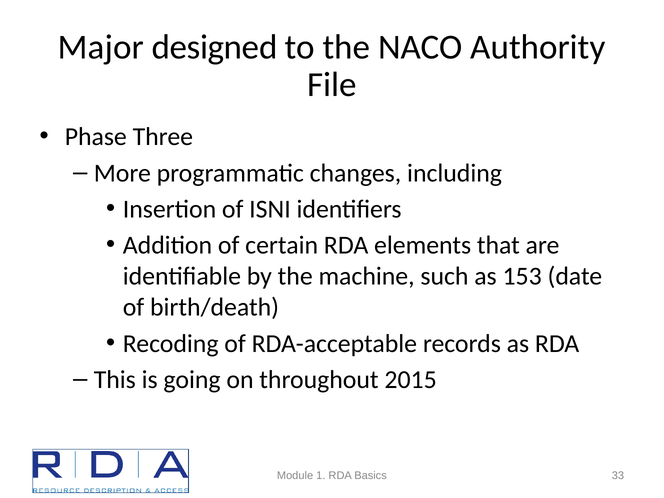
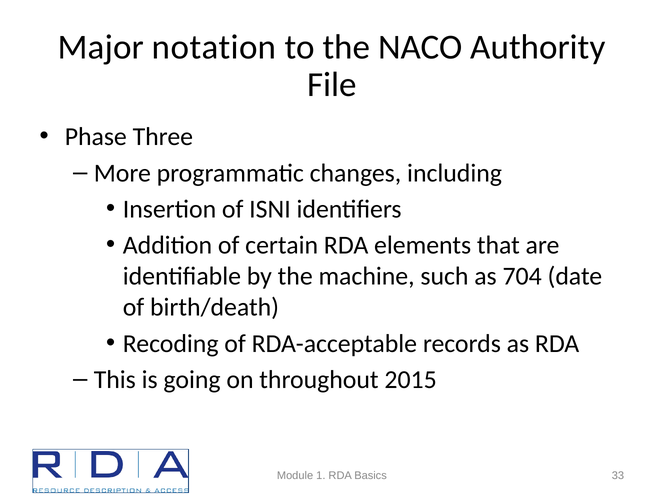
designed: designed -> notation
153: 153 -> 704
